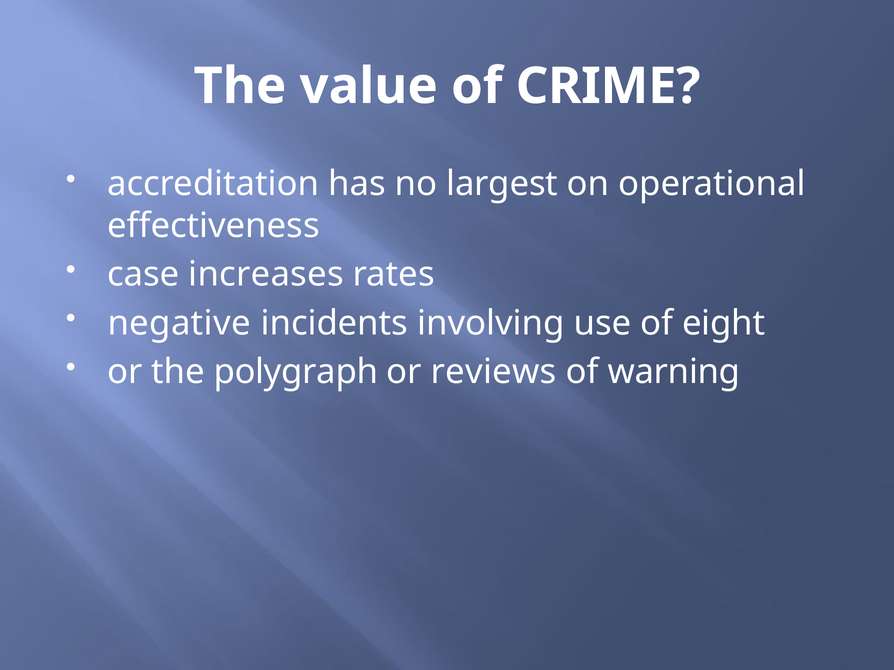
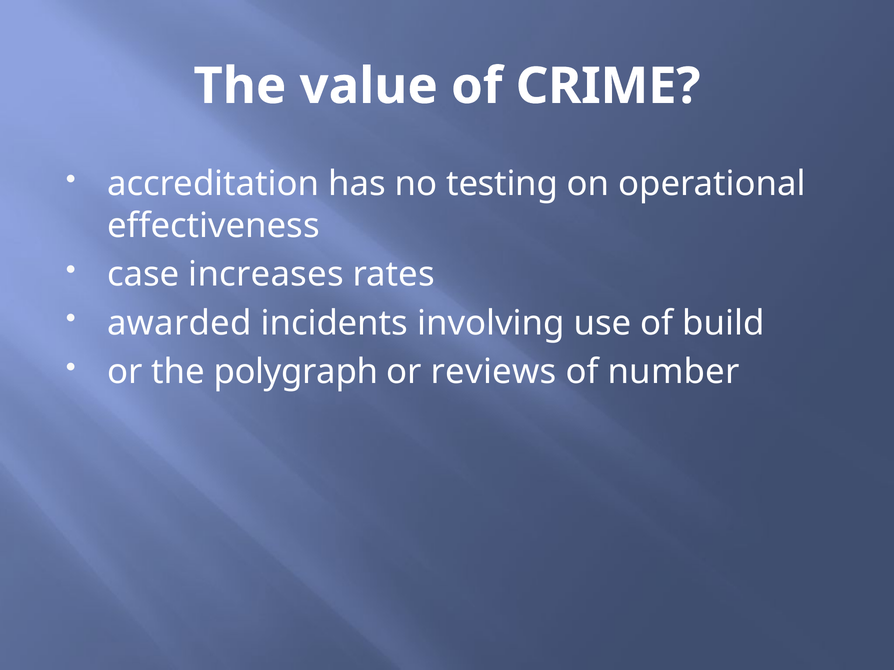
largest: largest -> testing
negative: negative -> awarded
eight: eight -> build
warning: warning -> number
